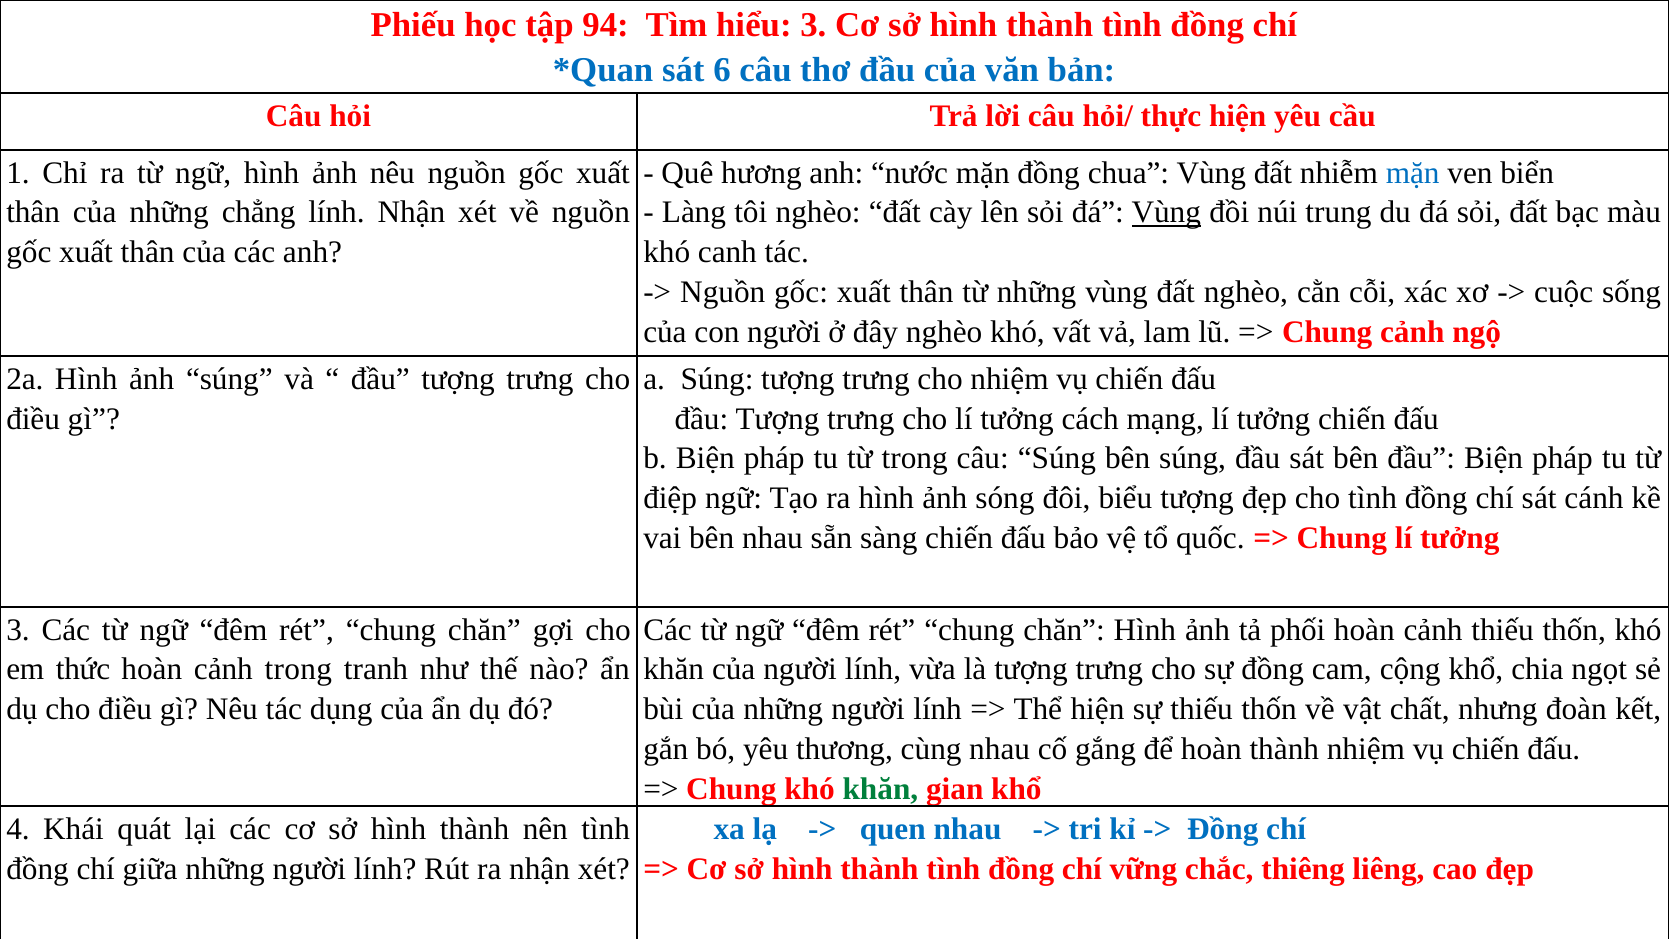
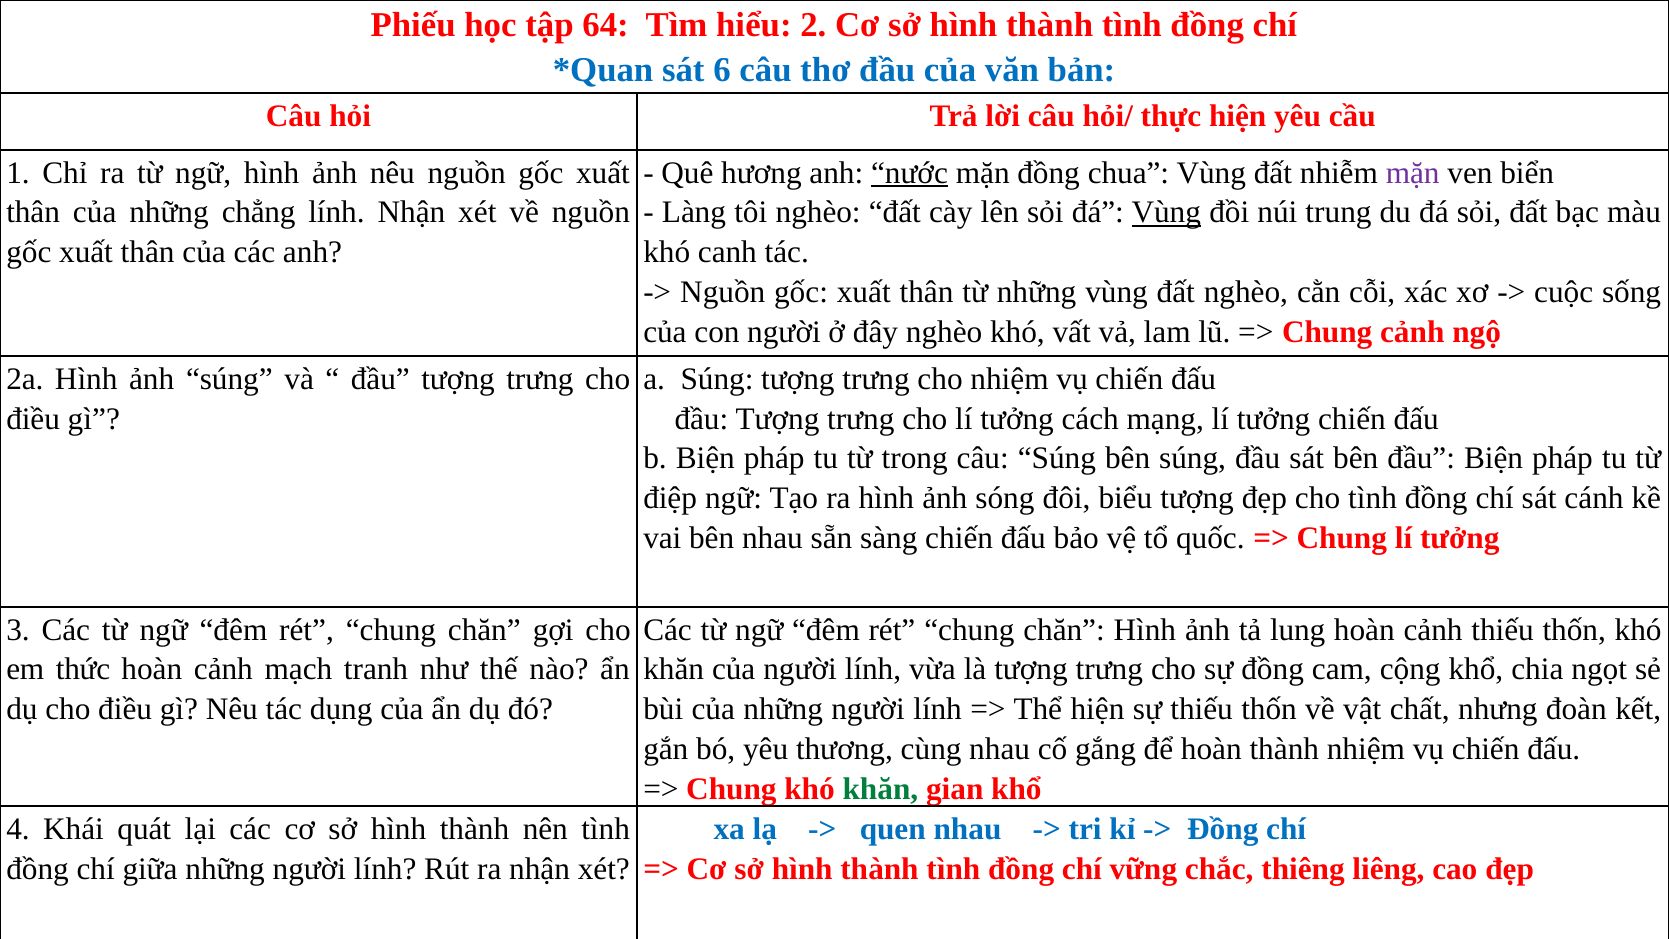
94: 94 -> 64
hiểu 3: 3 -> 2
nước underline: none -> present
mặn at (1413, 173) colour: blue -> purple
phối: phối -> lung
cảnh trong: trong -> mạch
